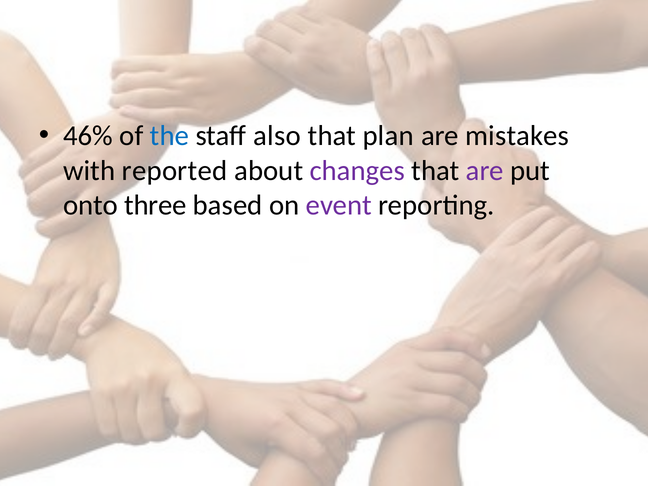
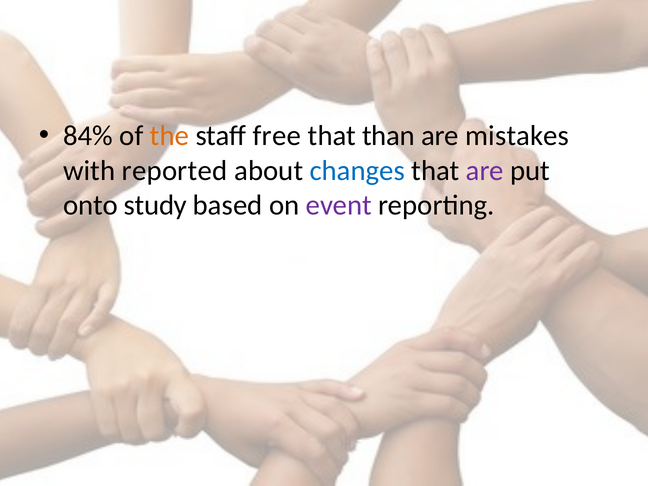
46%: 46% -> 84%
the colour: blue -> orange
also: also -> free
plan: plan -> than
changes colour: purple -> blue
three: three -> study
